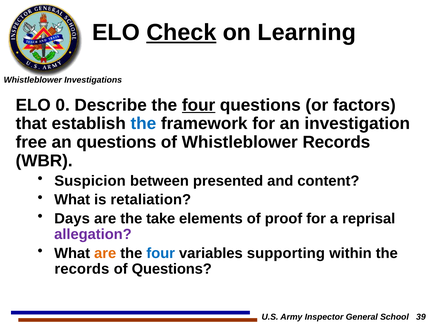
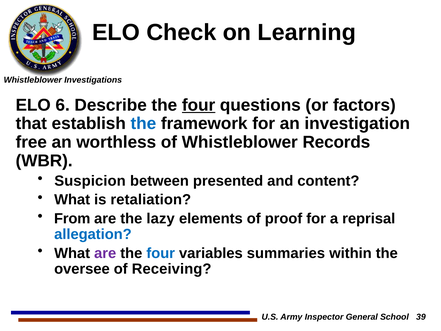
Check underline: present -> none
0: 0 -> 6
an questions: questions -> worthless
Days: Days -> From
take: take -> lazy
allegation colour: purple -> blue
are at (105, 253) colour: orange -> purple
supporting: supporting -> summaries
records at (82, 269): records -> oversee
of Questions: Questions -> Receiving
